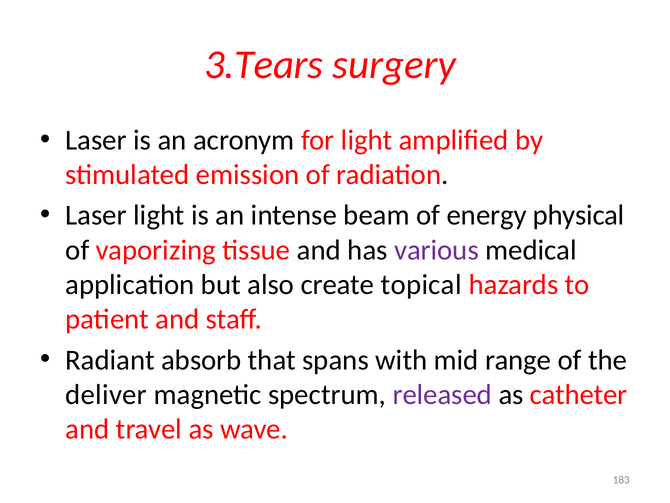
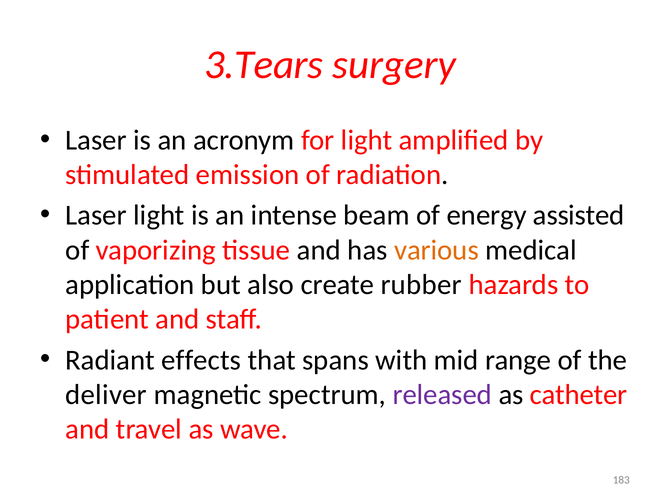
physical: physical -> assisted
various colour: purple -> orange
topical: topical -> rubber
absorb: absorb -> effects
